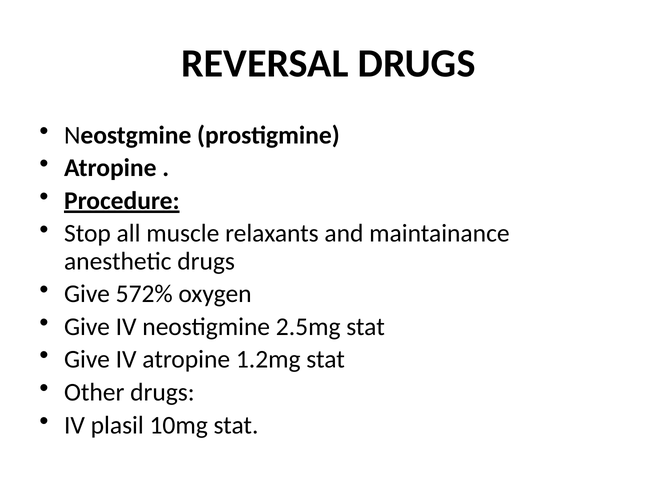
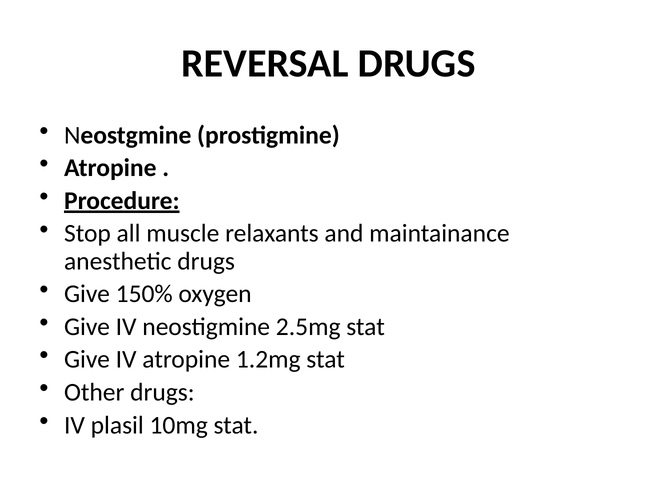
572%: 572% -> 150%
